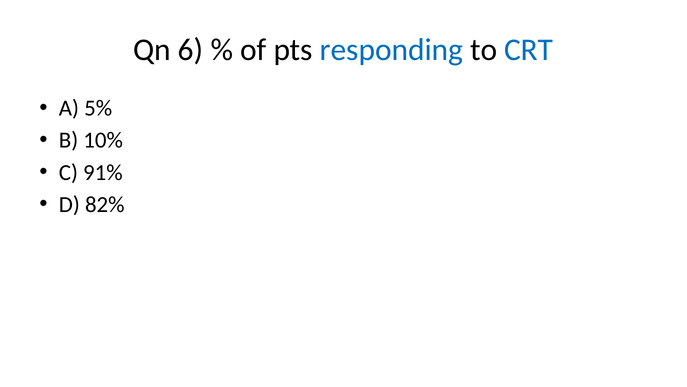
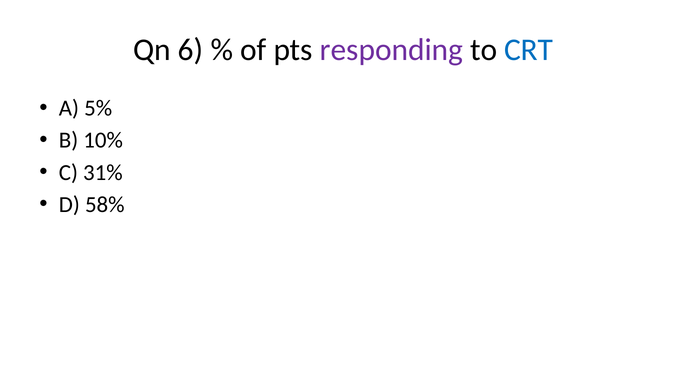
responding colour: blue -> purple
91%: 91% -> 31%
82%: 82% -> 58%
